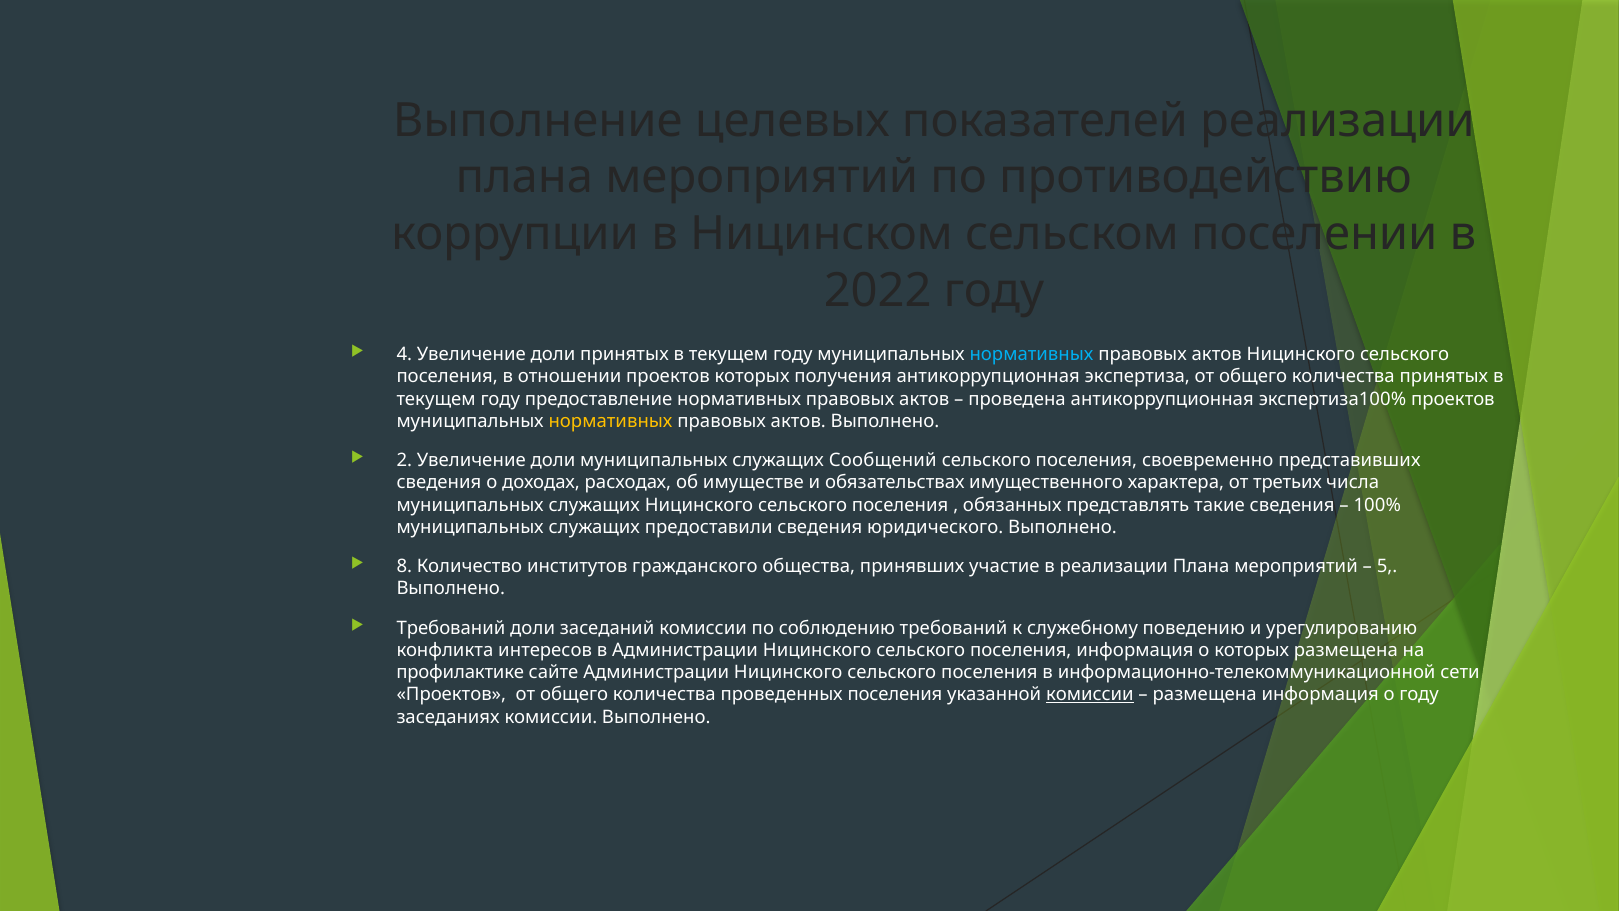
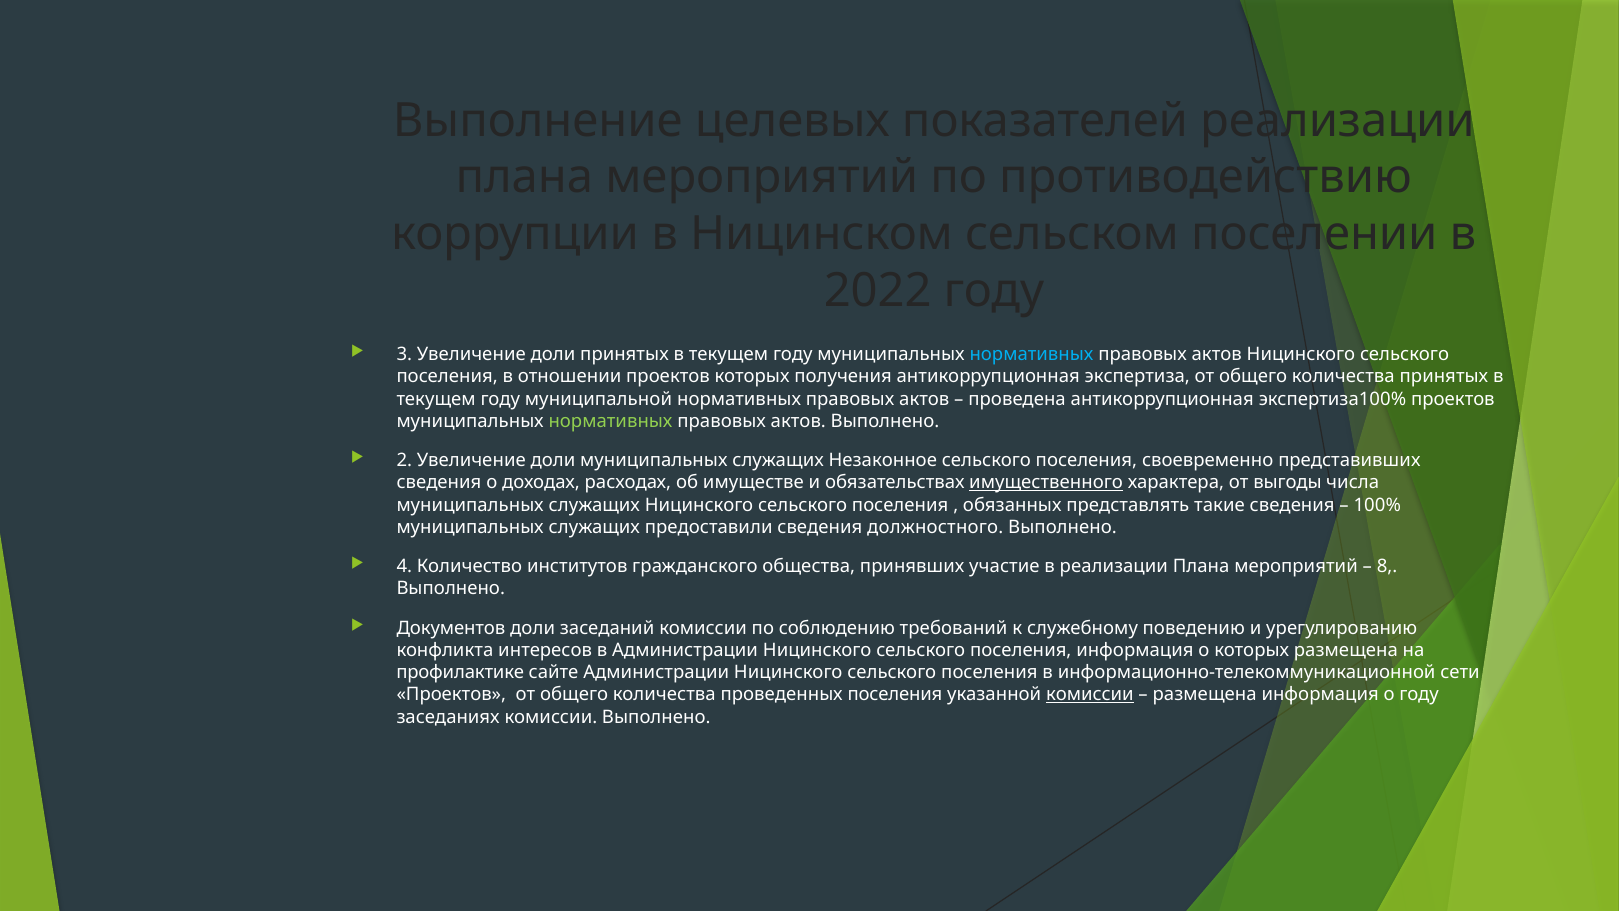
4: 4 -> 3
предоставление: предоставление -> муниципальной
нормативных at (611, 421) colour: yellow -> light green
Сообщений: Сообщений -> Незаконное
имущественного underline: none -> present
третьих: третьих -> выгоды
юридического: юридического -> должностного
8: 8 -> 4
5: 5 -> 8
Требований at (451, 628): Требований -> Документов
